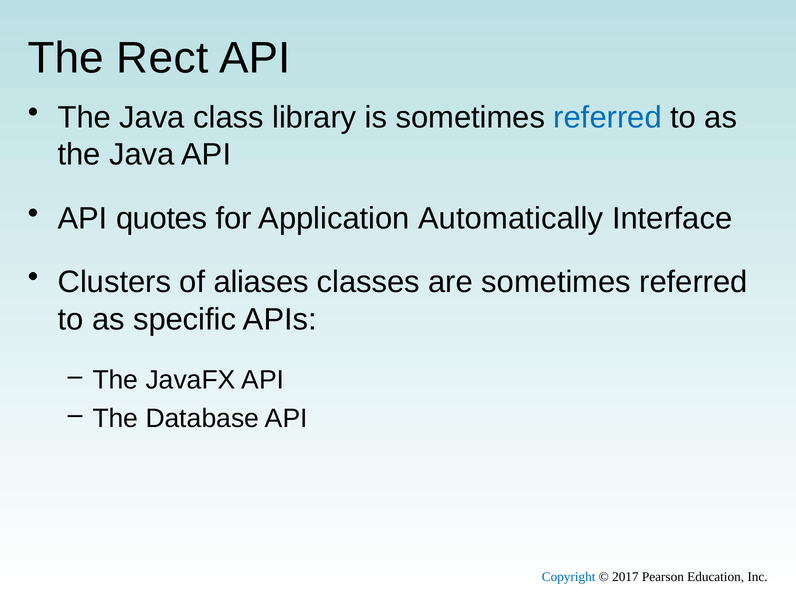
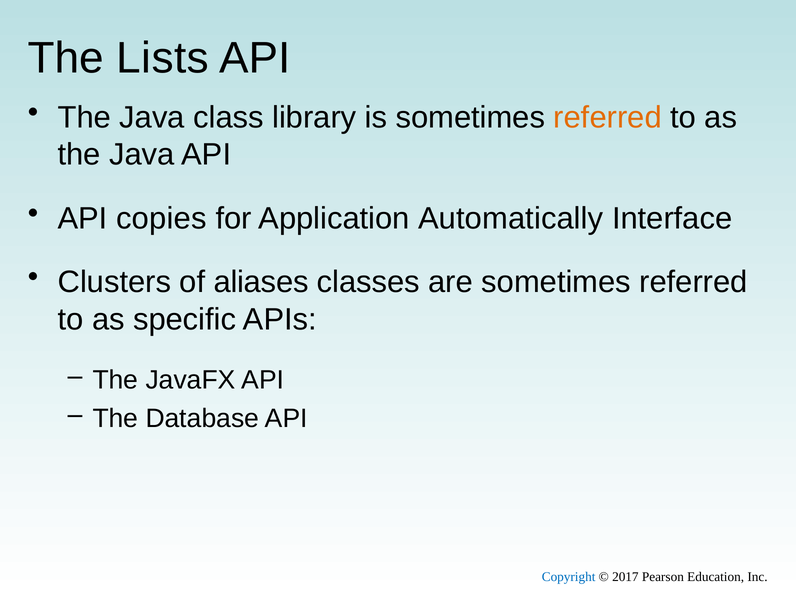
Rect: Rect -> Lists
referred at (608, 118) colour: blue -> orange
quotes: quotes -> copies
